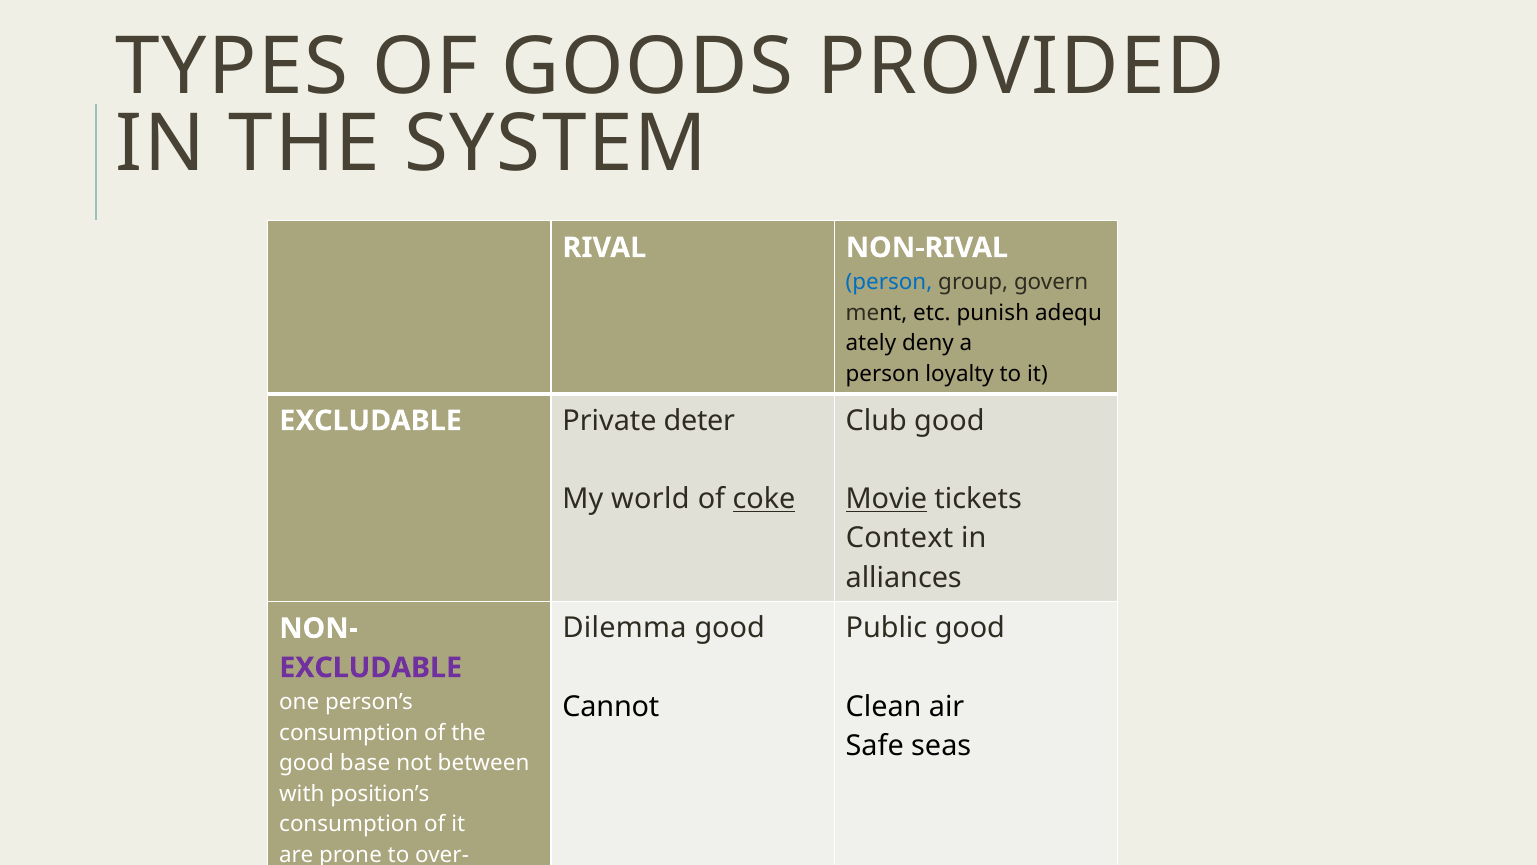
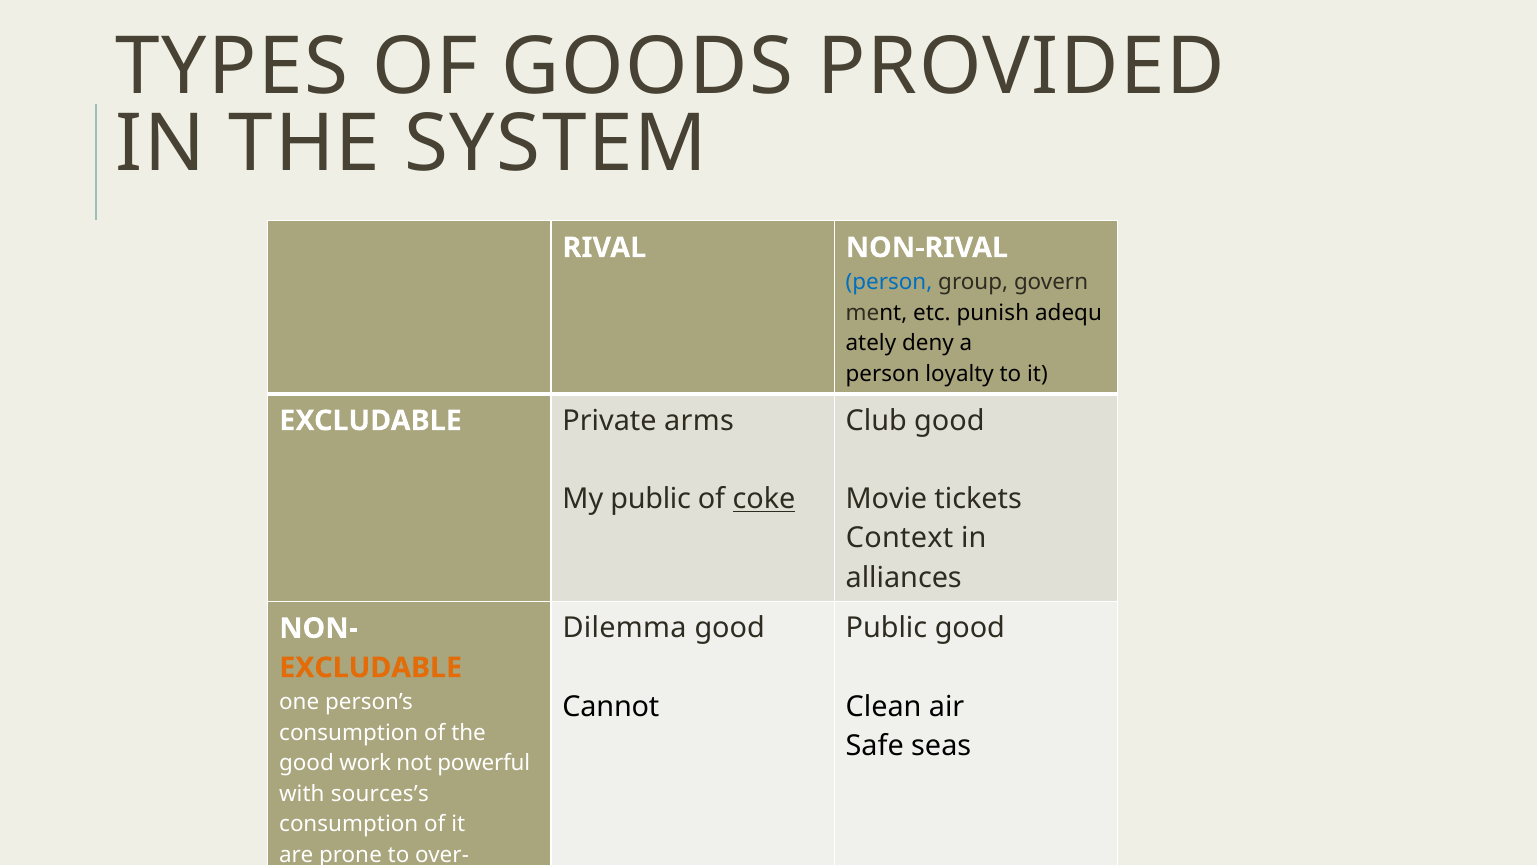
deter: deter -> arms
My world: world -> public
Movie underline: present -> none
EXCLUDABLE at (371, 667) colour: purple -> orange
base: base -> work
between: between -> powerful
position’s: position’s -> sources’s
